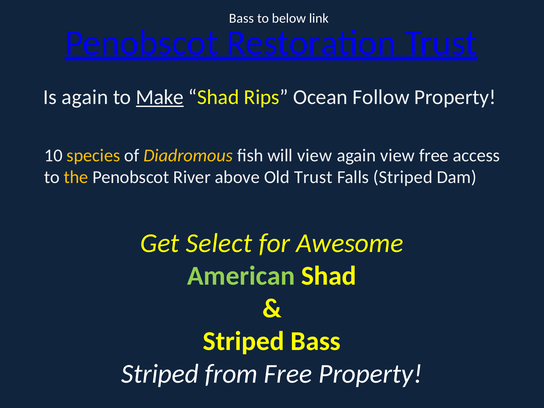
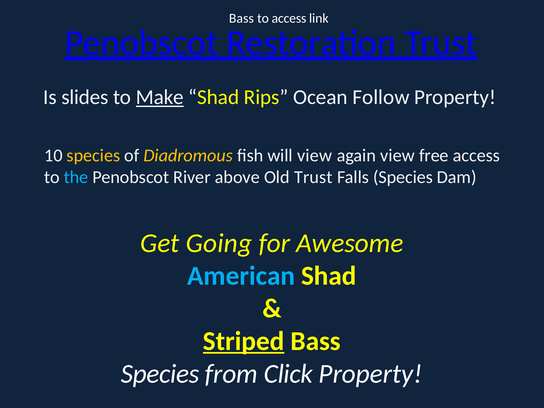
to below: below -> access
Is again: again -> slides
the colour: yellow -> light blue
Falls Striped: Striped -> Species
Select: Select -> Going
American colour: light green -> light blue
Striped at (244, 341) underline: none -> present
Striped at (160, 374): Striped -> Species
from Free: Free -> Click
